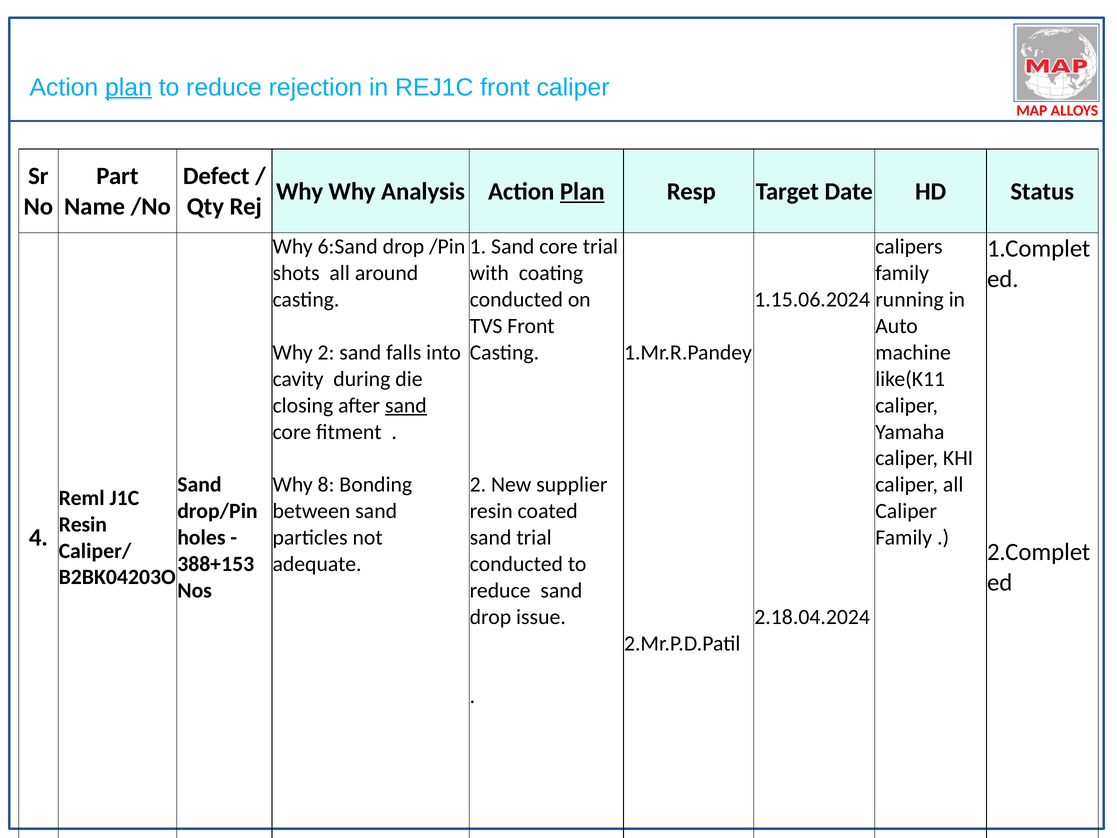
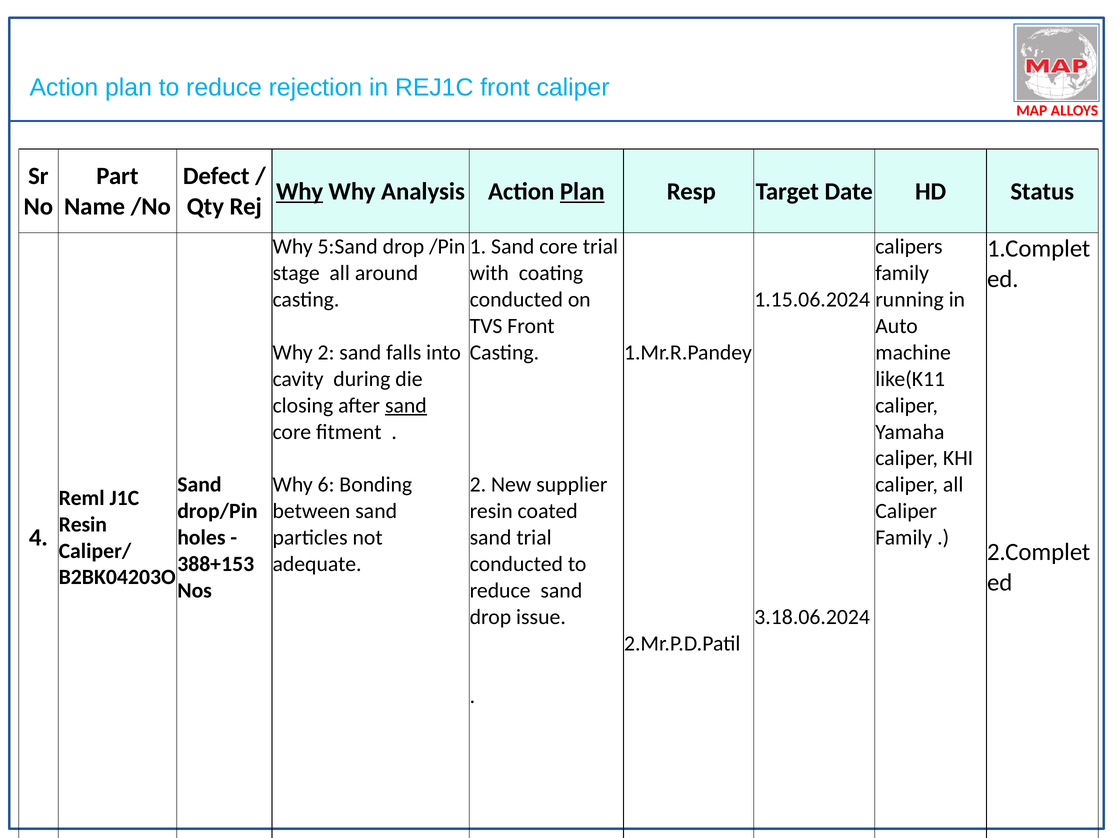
plan at (129, 87) underline: present -> none
Why at (300, 191) underline: none -> present
6:Sand: 6:Sand -> 5:Sand
shots: shots -> stage
8: 8 -> 6
2.18.04.2024: 2.18.04.2024 -> 3.18.06.2024
